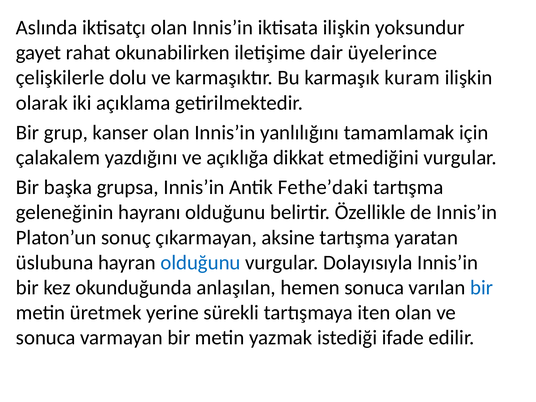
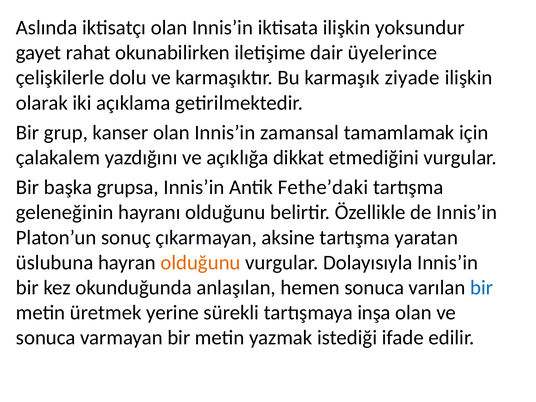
kuram: kuram -> ziyade
yanlılığını: yanlılığını -> zamansal
olduğunu at (200, 262) colour: blue -> orange
iten: iten -> inşa
